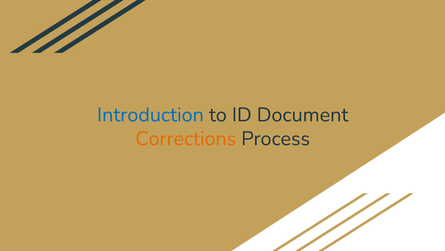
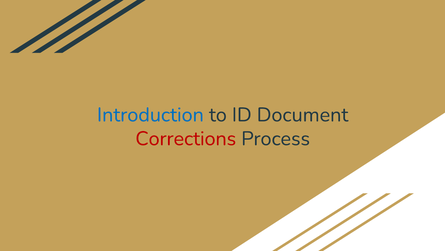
Corrections colour: orange -> red
